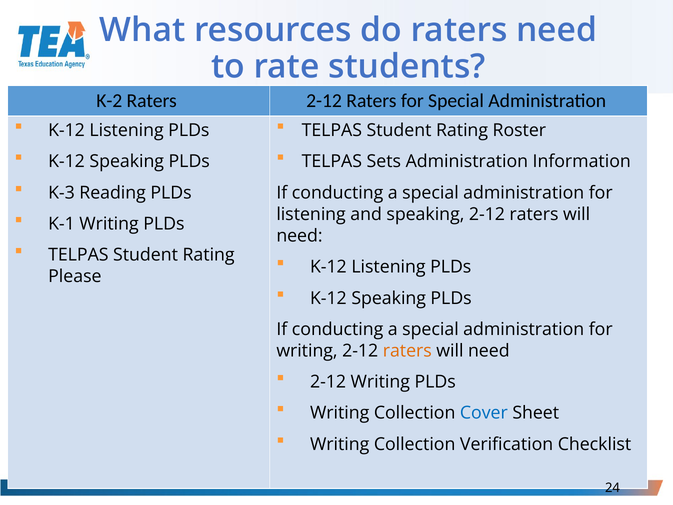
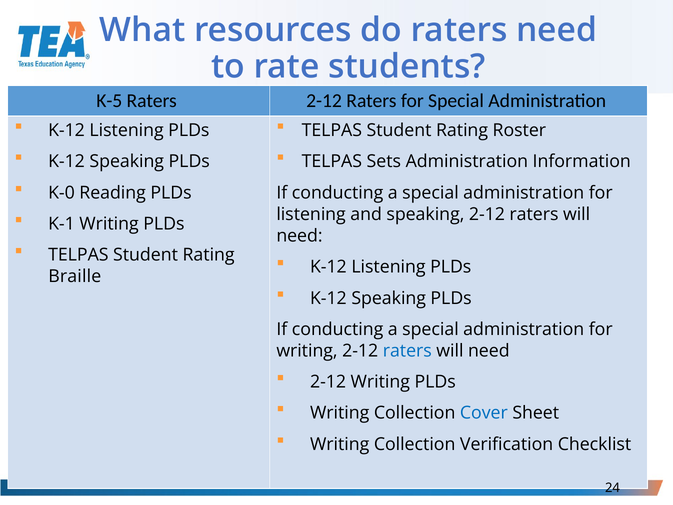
K-2: K-2 -> K-5
K-3: K-3 -> K-0
Please: Please -> Braille
raters at (407, 351) colour: orange -> blue
